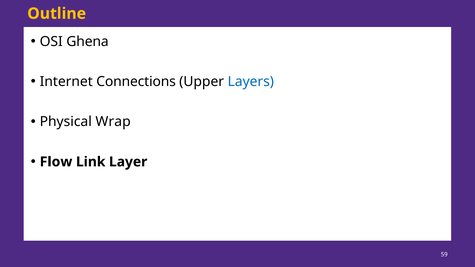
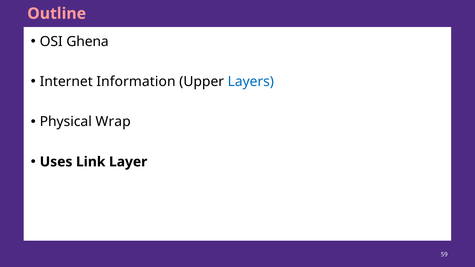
Outline colour: yellow -> pink
Connections: Connections -> Information
Flow: Flow -> Uses
